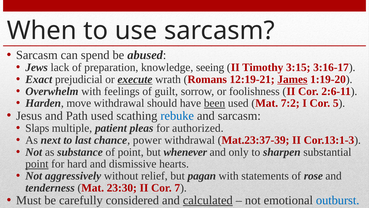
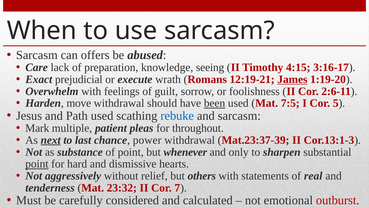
spend: spend -> offers
Jews: Jews -> Care
3:15: 3:15 -> 4:15
execute underline: present -> none
7:2: 7:2 -> 7:5
Slaps: Slaps -> Mark
authorized: authorized -> throughout
next underline: none -> present
pagan: pagan -> others
rose: rose -> real
23:30: 23:30 -> 23:32
calculated underline: present -> none
outburst colour: blue -> red
